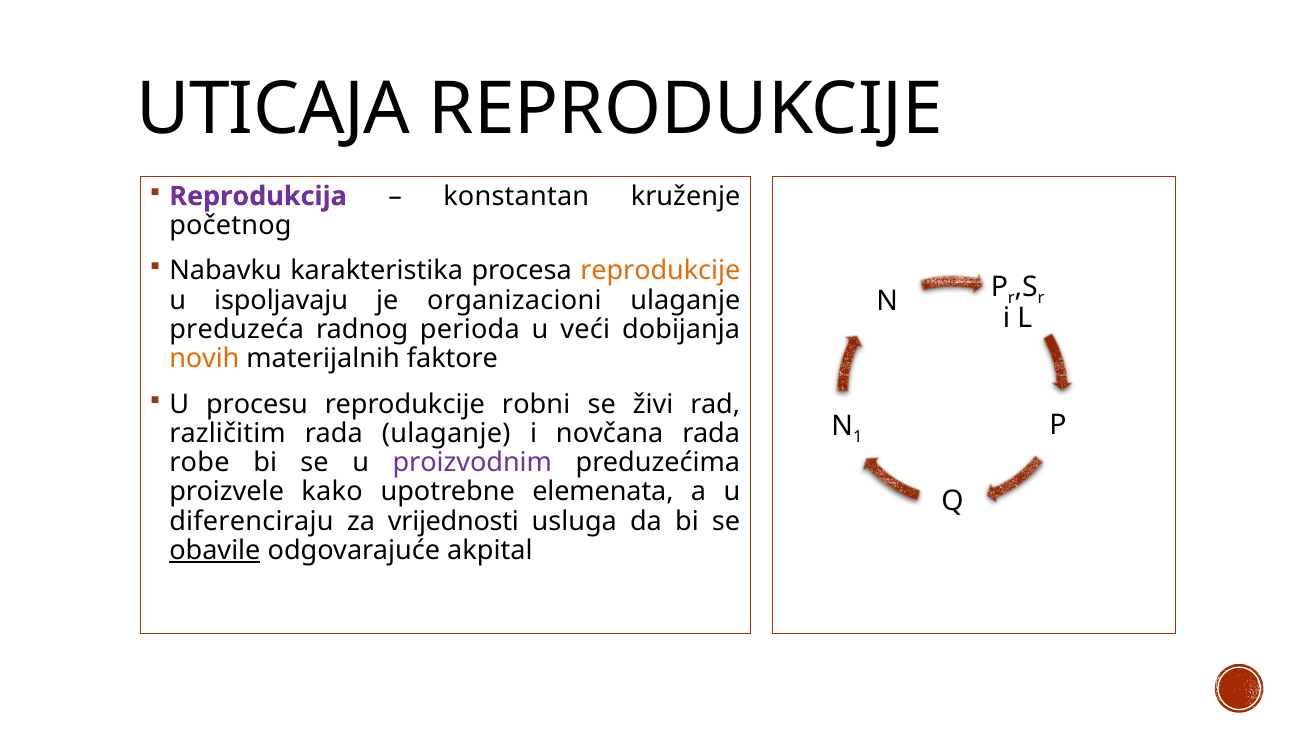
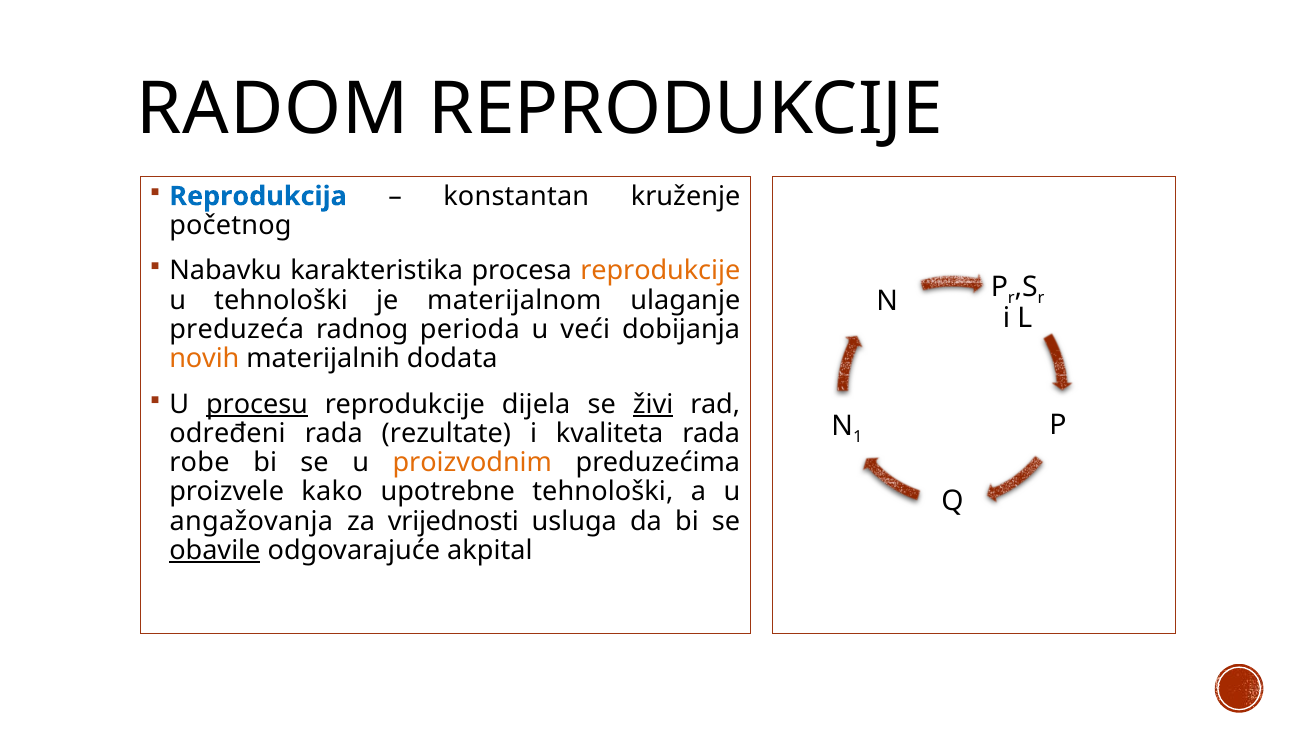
UTICAJA: UTICAJA -> RADOM
Reprodukcija colour: purple -> blue
u ispoljavaju: ispoljavaju -> tehnološki
organizacioni: organizacioni -> materijalnom
faktore: faktore -> dodata
procesu underline: none -> present
robni: robni -> dijela
živi underline: none -> present
različitim: različitim -> određeni
rada ulaganje: ulaganje -> rezultate
novčana: novčana -> kvaliteta
proizvodnim colour: purple -> orange
upotrebne elemenata: elemenata -> tehnološki
diferenciraju: diferenciraju -> angažovanja
